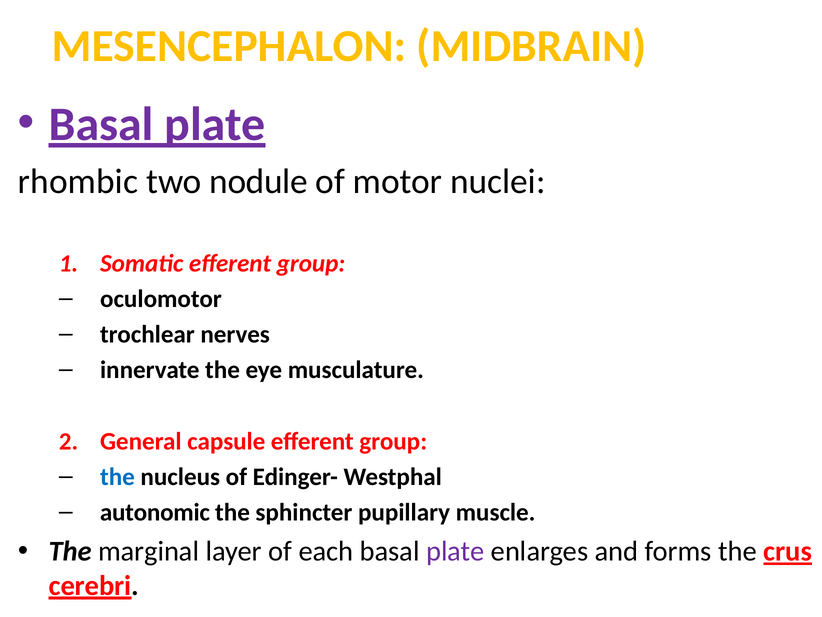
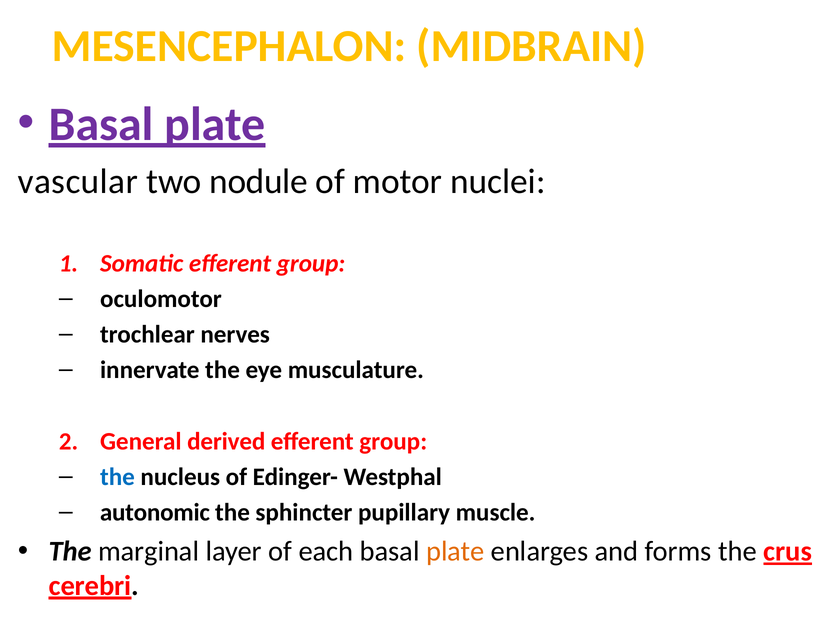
rhombic: rhombic -> vascular
capsule: capsule -> derived
plate at (455, 551) colour: purple -> orange
